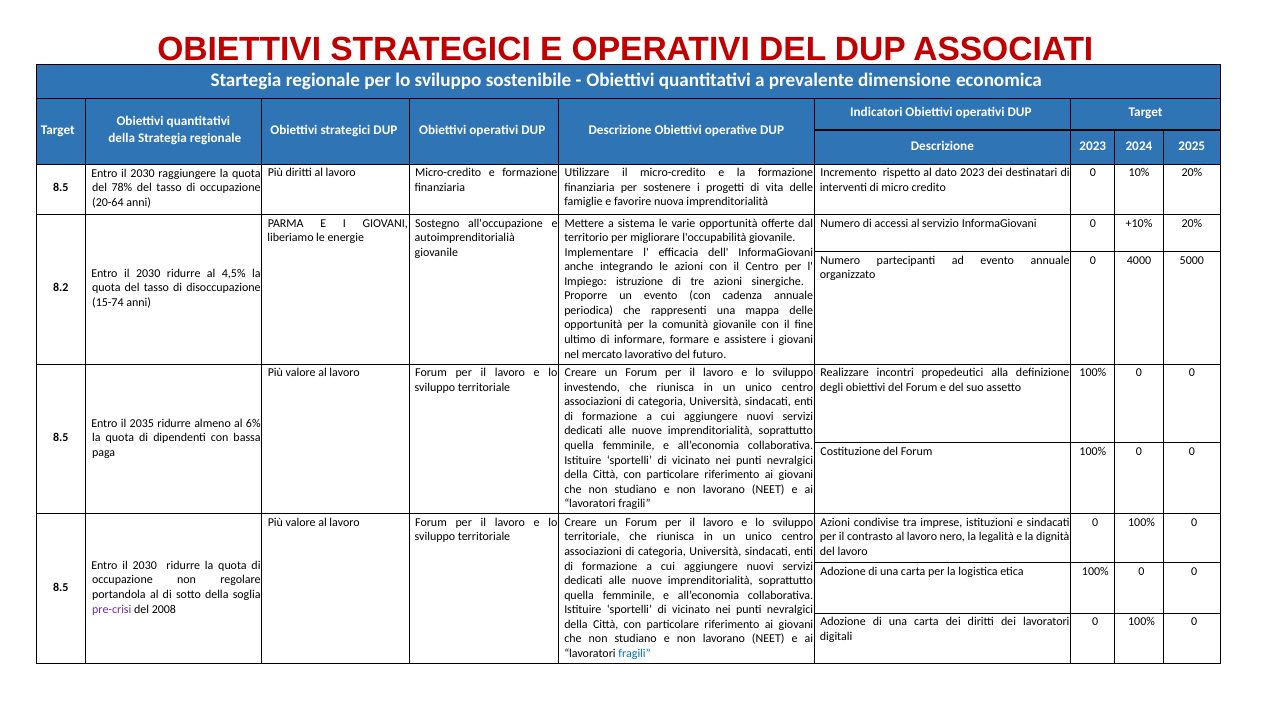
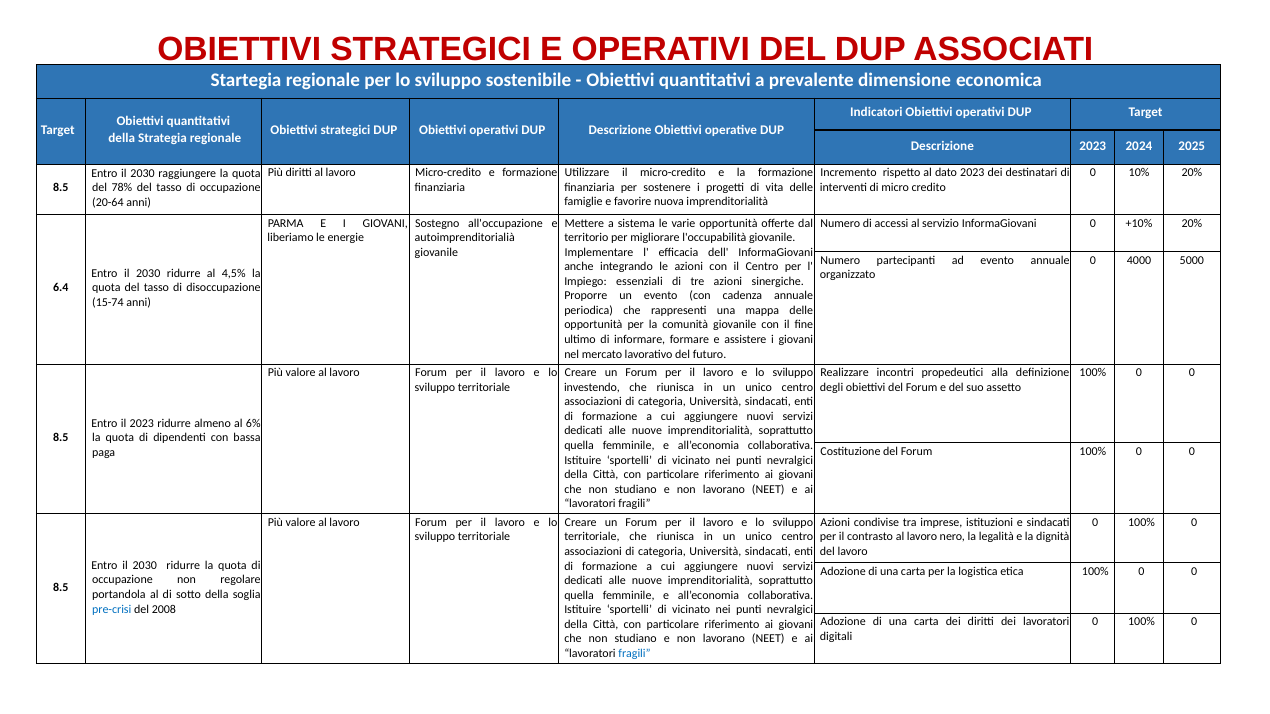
istruzione: istruzione -> essenziali
8.2: 8.2 -> 6.4
il 2035: 2035 -> 2023
pre-crisi colour: purple -> blue
